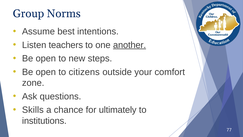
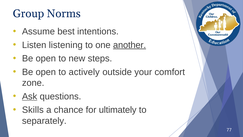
teachers: teachers -> listening
citizens: citizens -> actively
Ask underline: none -> present
institutions: institutions -> separately
